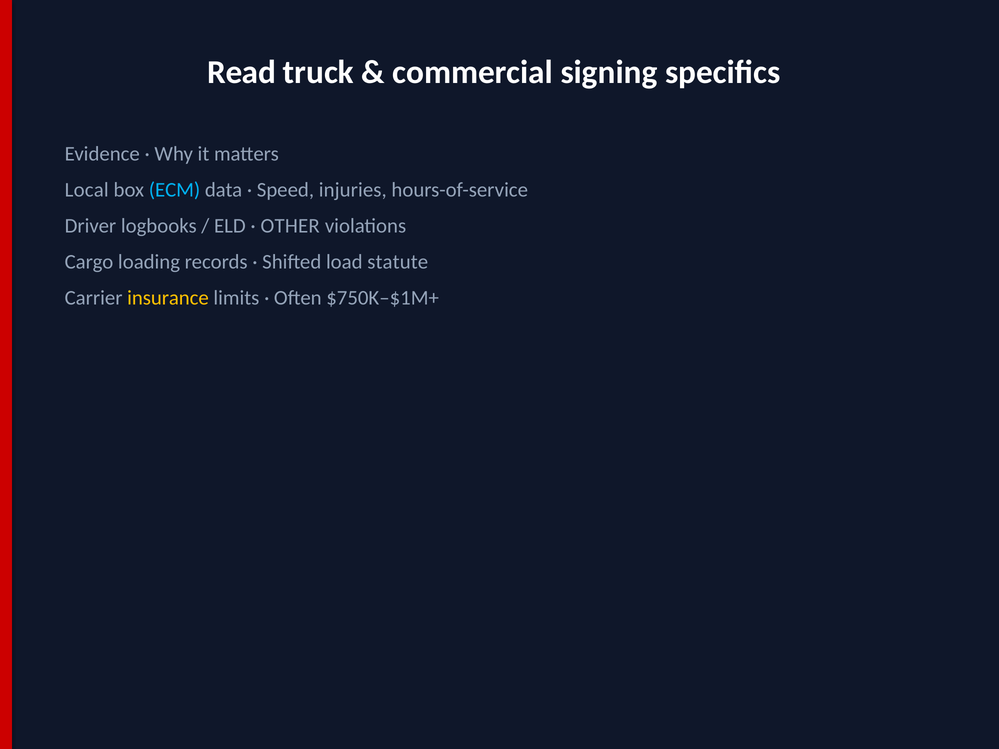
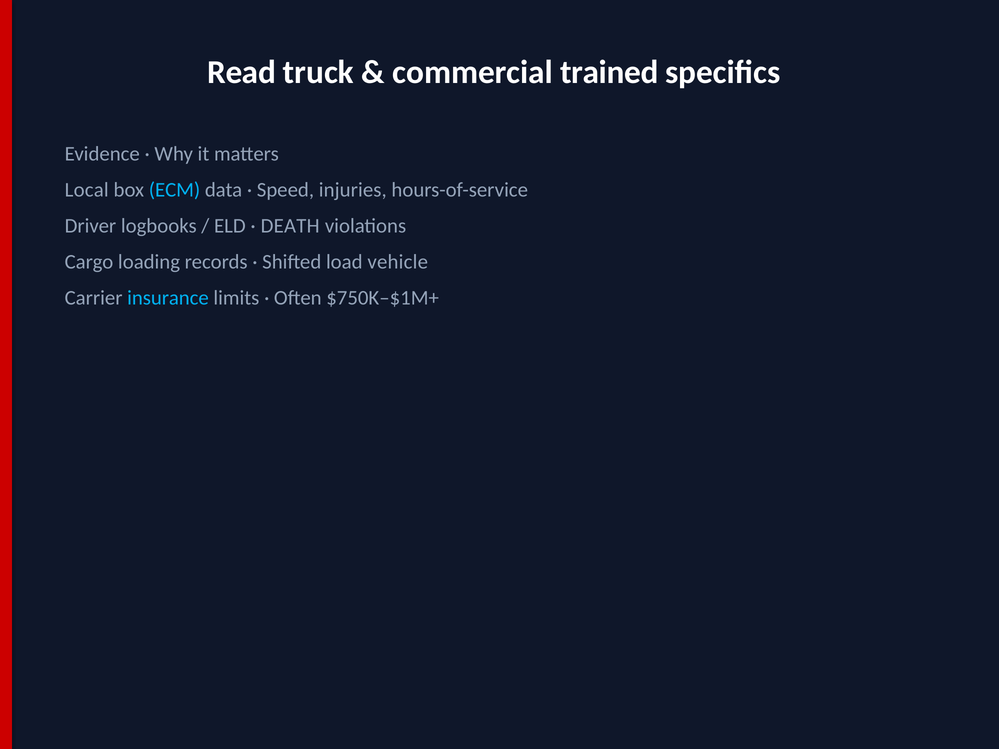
signing: signing -> trained
OTHER: OTHER -> DEATH
statute: statute -> vehicle
insurance colour: yellow -> light blue
